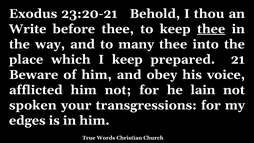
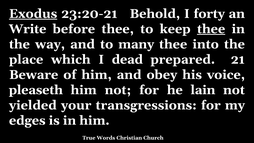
Exodus underline: none -> present
thou: thou -> forty
I keep: keep -> dead
afflicted: afflicted -> pleaseth
spoken: spoken -> yielded
